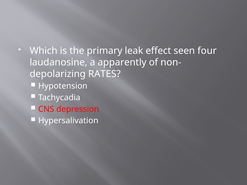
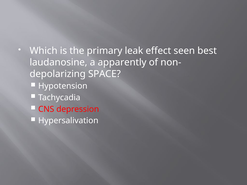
four: four -> best
RATES: RATES -> SPACE
